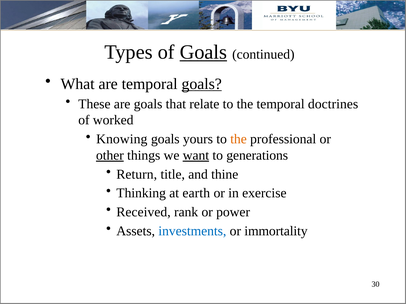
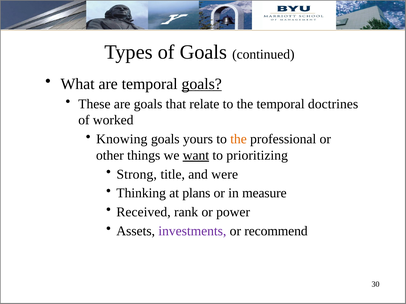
Goals at (203, 52) underline: present -> none
other underline: present -> none
generations: generations -> prioritizing
Return: Return -> Strong
thine: thine -> were
earth: earth -> plans
exercise: exercise -> measure
investments colour: blue -> purple
immortality: immortality -> recommend
